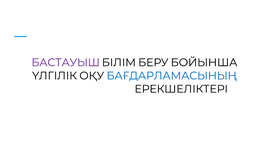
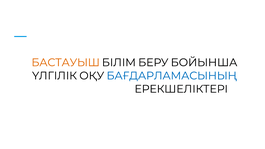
БАСТАУЫШ colour: purple -> orange
